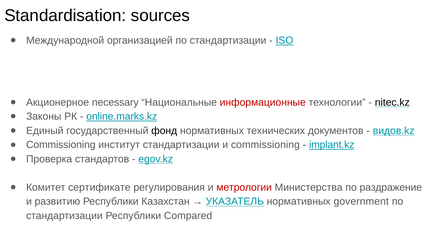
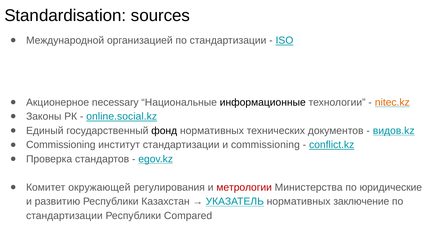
информационные colour: red -> black
nitec.kz colour: black -> orange
online.marks.kz: online.marks.kz -> online.social.kz
implant.kz: implant.kz -> conflict.kz
сертификате: сертификате -> окружающей
раздражение: раздражение -> юридические
government: government -> заключение
